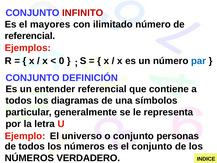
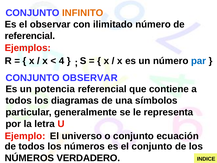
INFINITO colour: red -> orange
el mayores: mayores -> observar
0: 0 -> 4
CONJUNTO DEFINICIÓN: DEFINICIÓN -> OBSERVAR
entender: entender -> potencia
personas: personas -> ecuación
